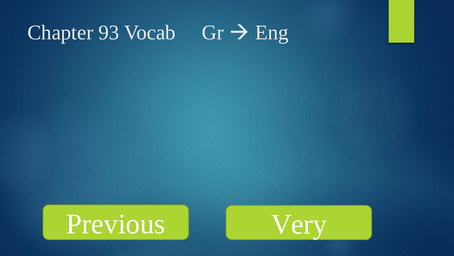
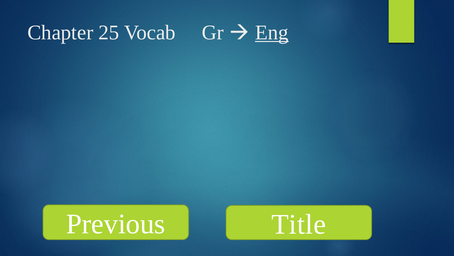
93: 93 -> 25
Eng underline: none -> present
Very: Very -> Title
